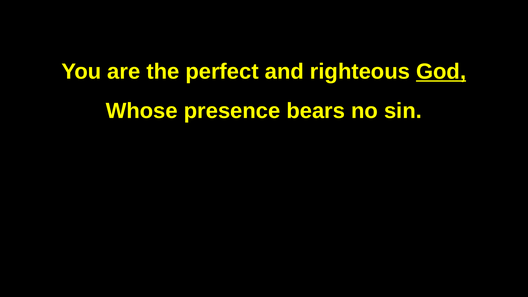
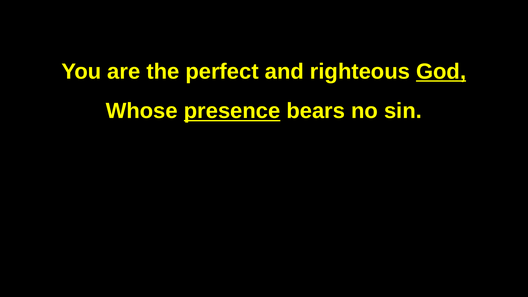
presence underline: none -> present
